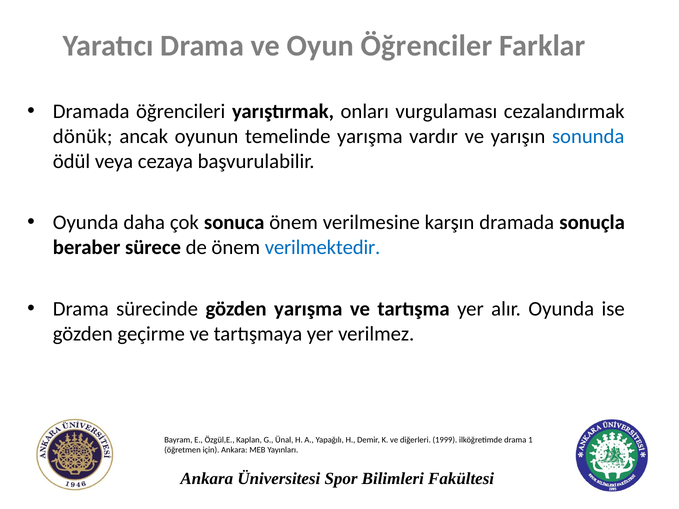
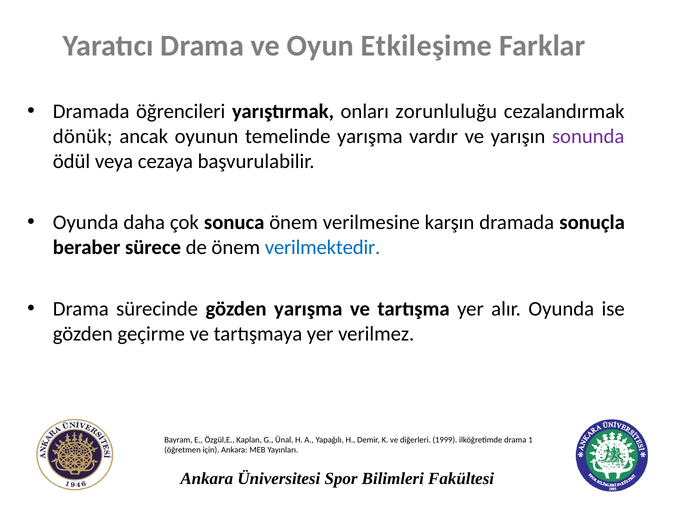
Öğrenciler: Öğrenciler -> Etkileşime
vurgulaması: vurgulaması -> zorunluluğu
sonunda colour: blue -> purple
